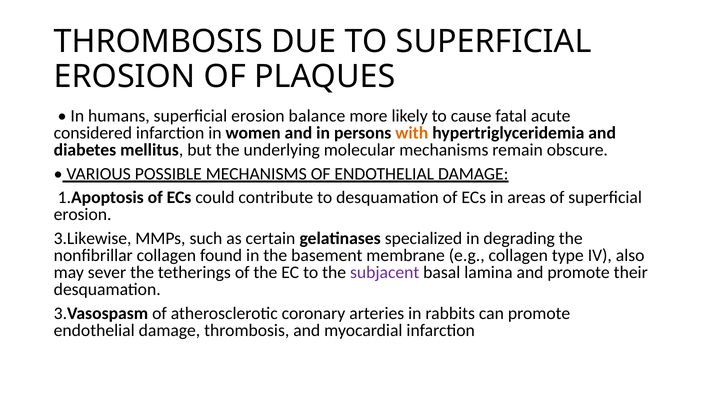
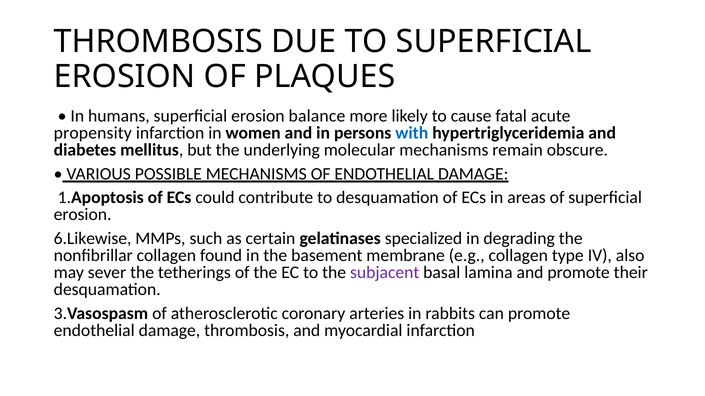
considered: considered -> propensity
with colour: orange -> blue
3.Likewise: 3.Likewise -> 6.Likewise
